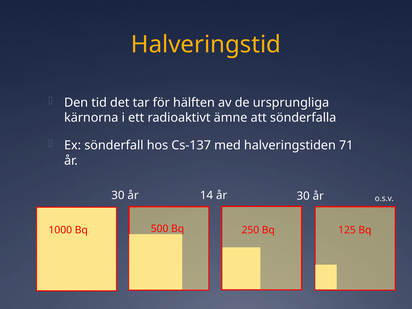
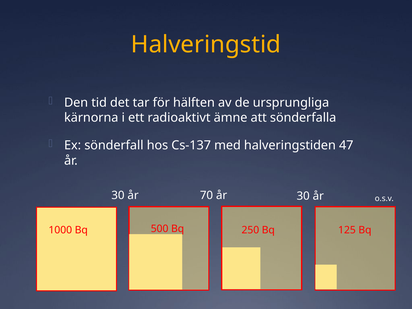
71: 71 -> 47
14: 14 -> 70
